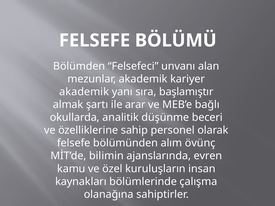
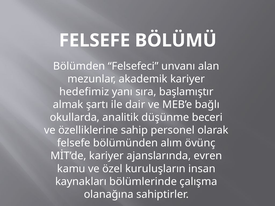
akademik at (84, 92): akademik -> hedefimiz
arar: arar -> dair
MİT’de bilimin: bilimin -> kariyer
